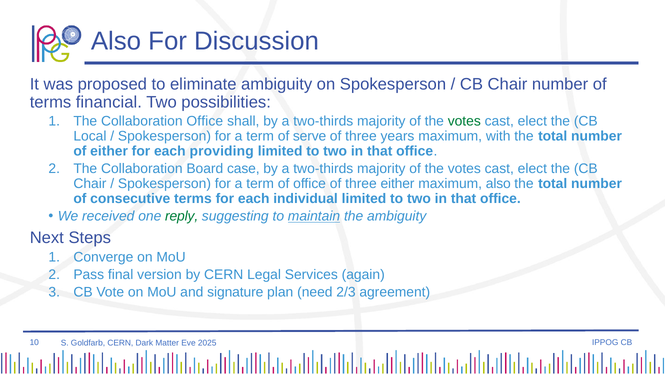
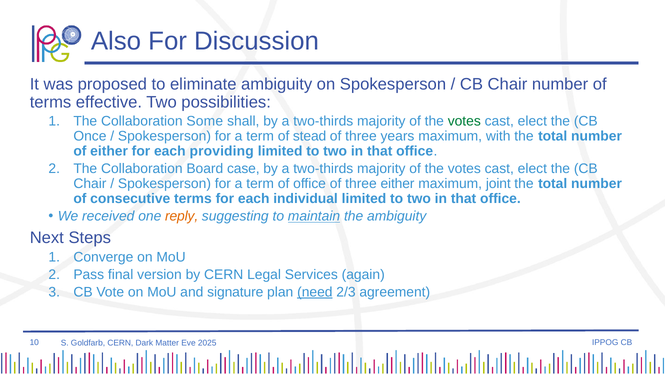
financial: financial -> effective
Collaboration Office: Office -> Some
Local: Local -> Once
serve: serve -> stead
maximum also: also -> joint
reply colour: green -> orange
need underline: none -> present
